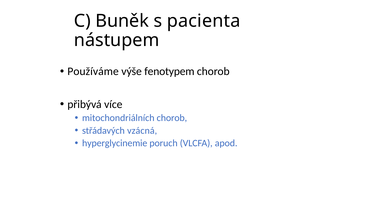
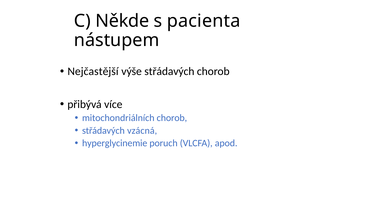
Buněk: Buněk -> Někde
Používáme: Používáme -> Nejčastější
výše fenotypem: fenotypem -> střádavých
